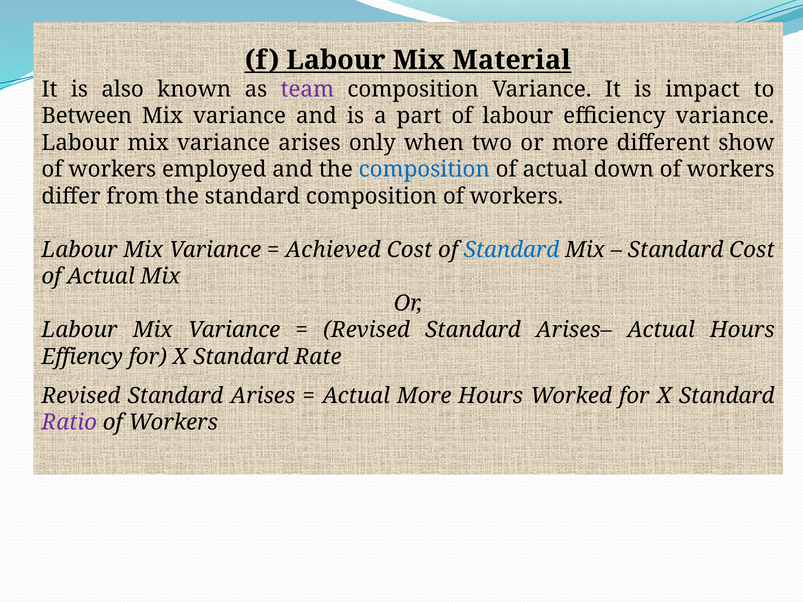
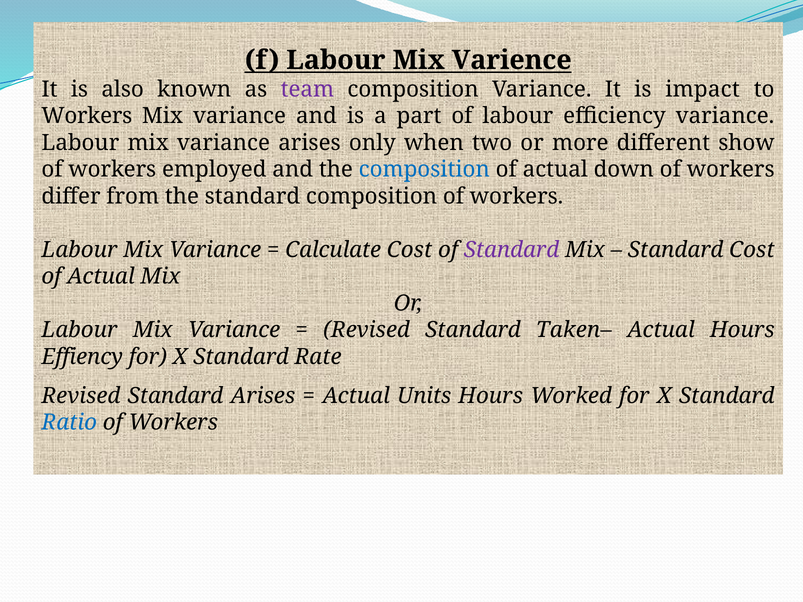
Material: Material -> Varience
Between at (87, 116): Between -> Workers
Achieved: Achieved -> Calculate
Standard at (512, 250) colour: blue -> purple
Arises–: Arises– -> Taken–
Actual More: More -> Units
Ratio colour: purple -> blue
